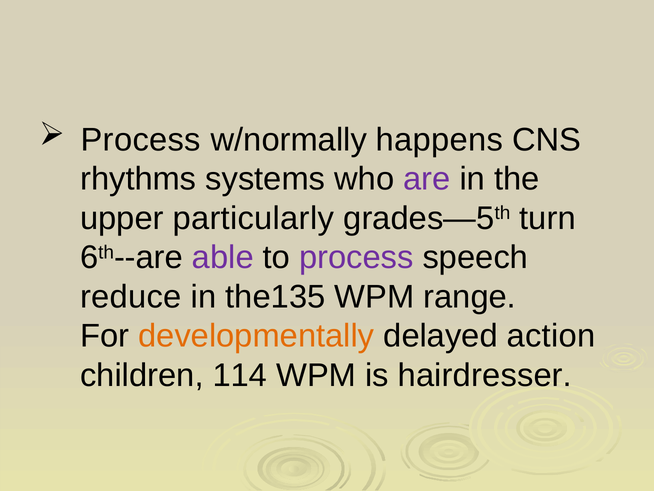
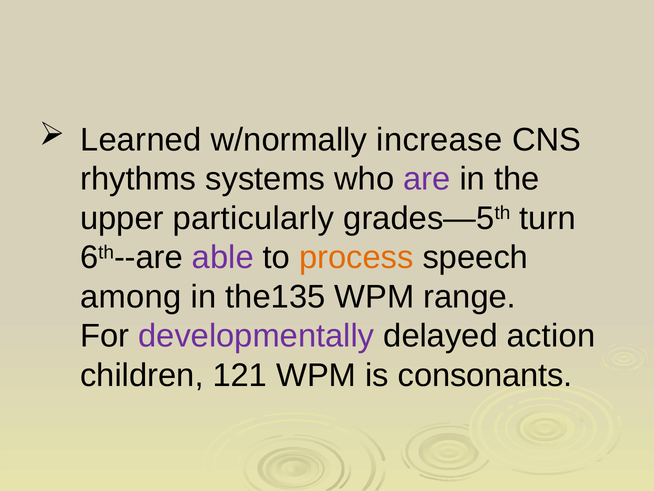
Process at (141, 140): Process -> Learned
happens: happens -> increase
process at (356, 257) colour: purple -> orange
reduce: reduce -> among
developmentally colour: orange -> purple
114: 114 -> 121
hairdresser: hairdresser -> consonants
